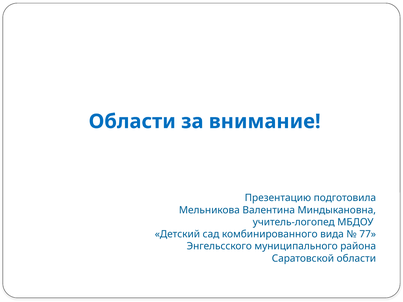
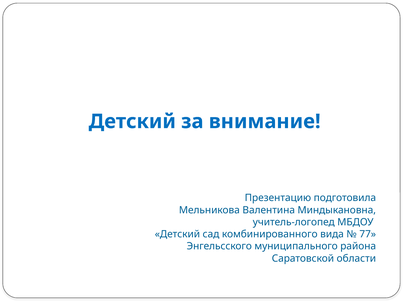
Области at (132, 122): Области -> Детский
